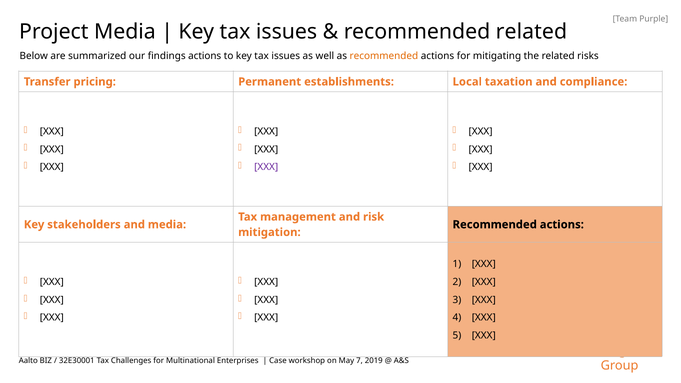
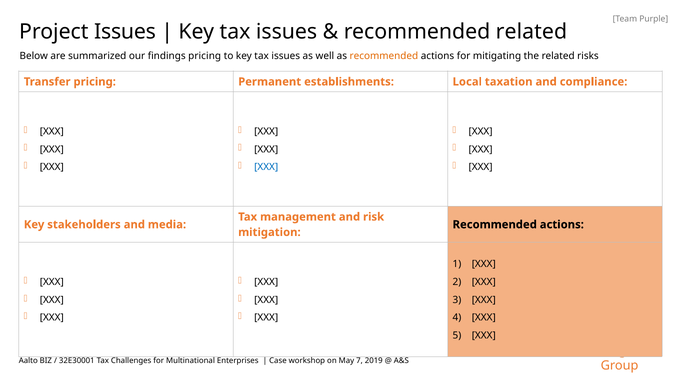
Project Media: Media -> Issues
findings actions: actions -> pricing
XXX at (266, 167) colour: purple -> blue
